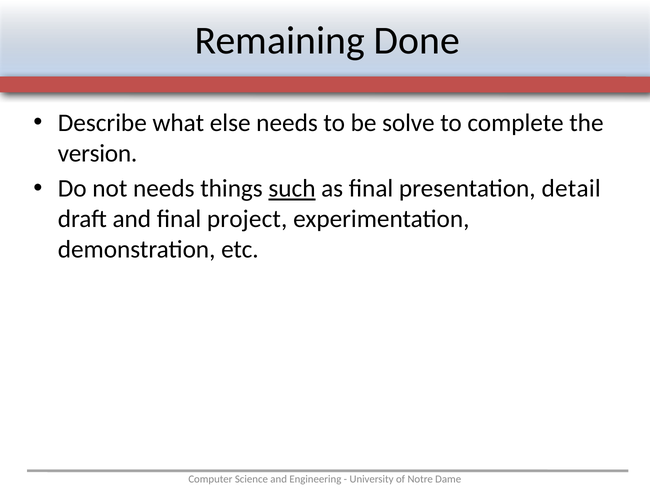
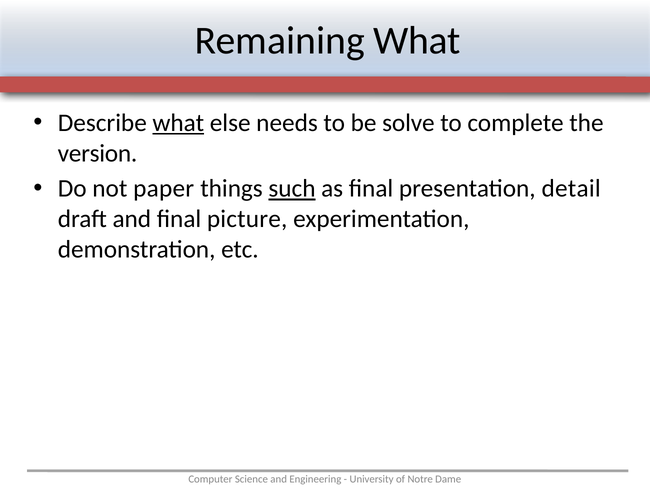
Remaining Done: Done -> What
what at (178, 123) underline: none -> present
not needs: needs -> paper
project: project -> picture
